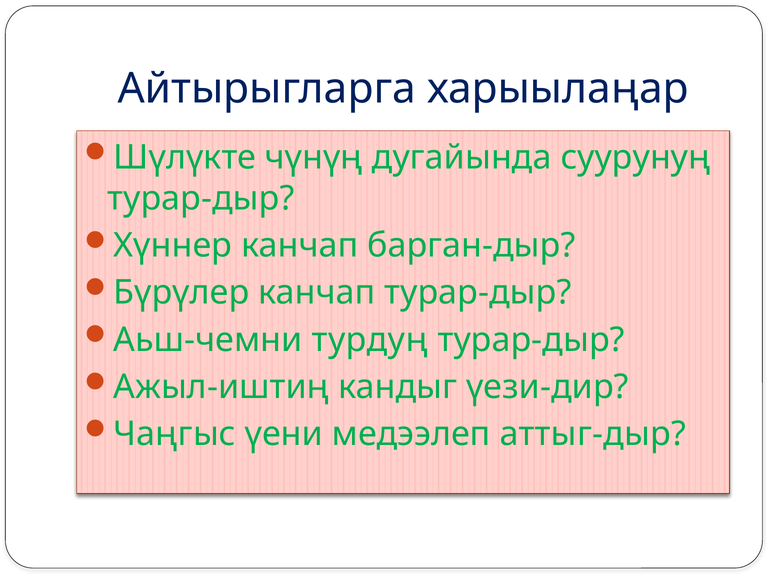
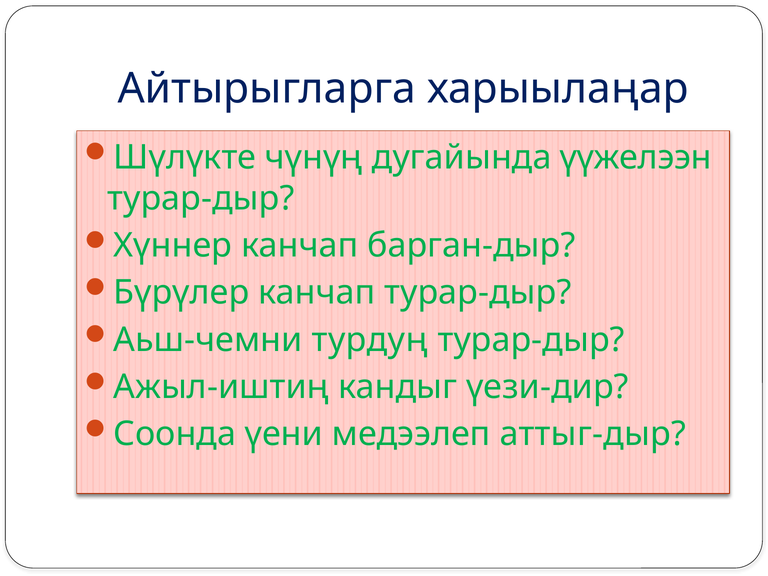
суурунуң: суурунуң -> үүжелээн
Чаңгыс: Чаңгыс -> Соонда
